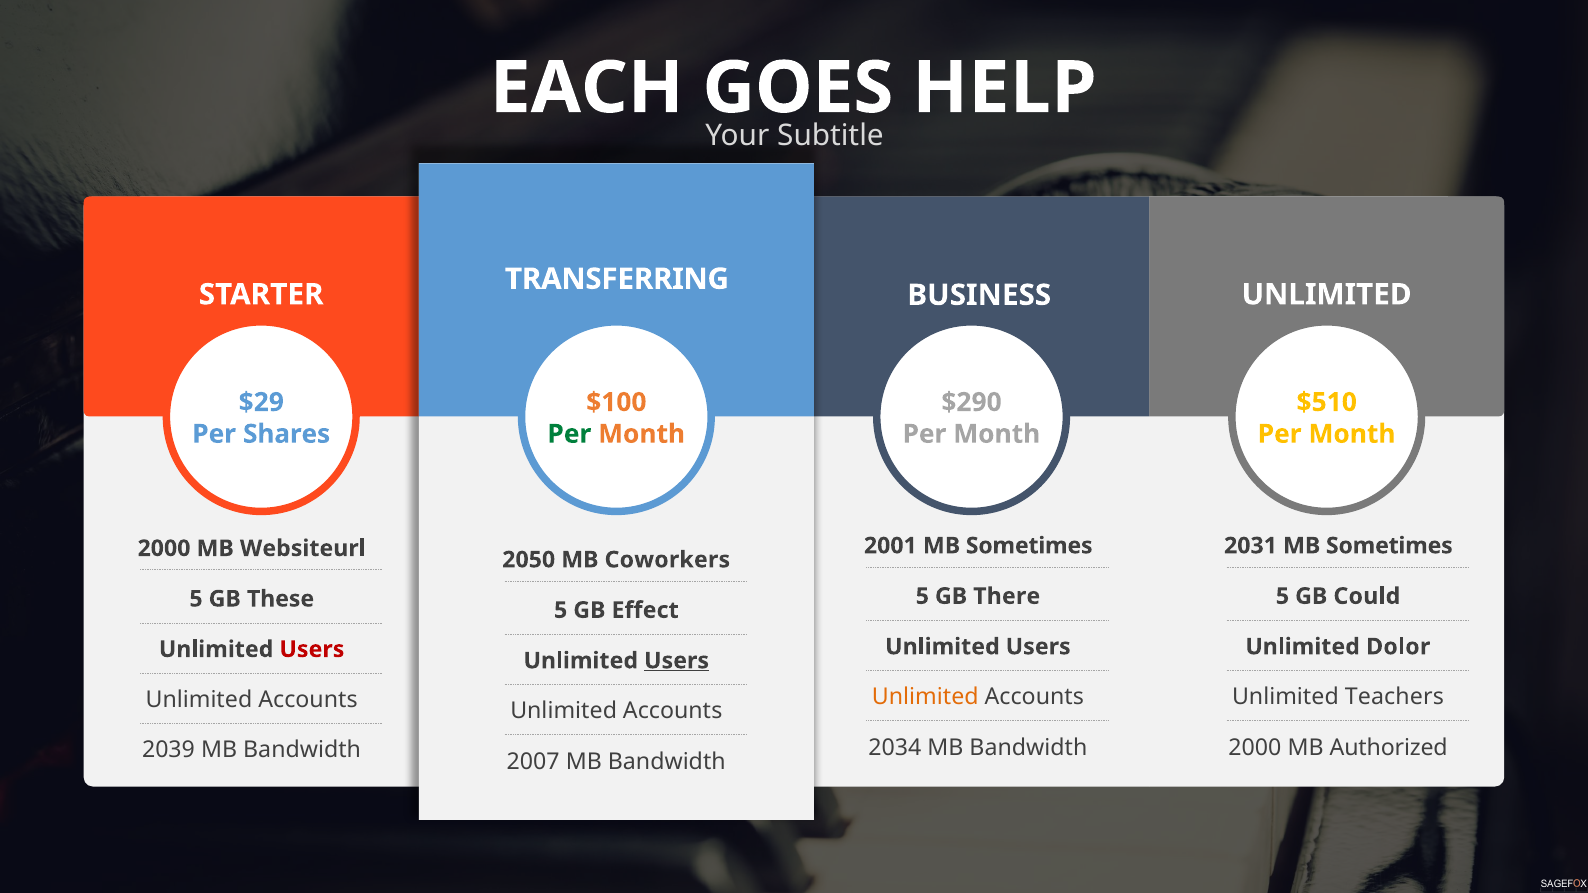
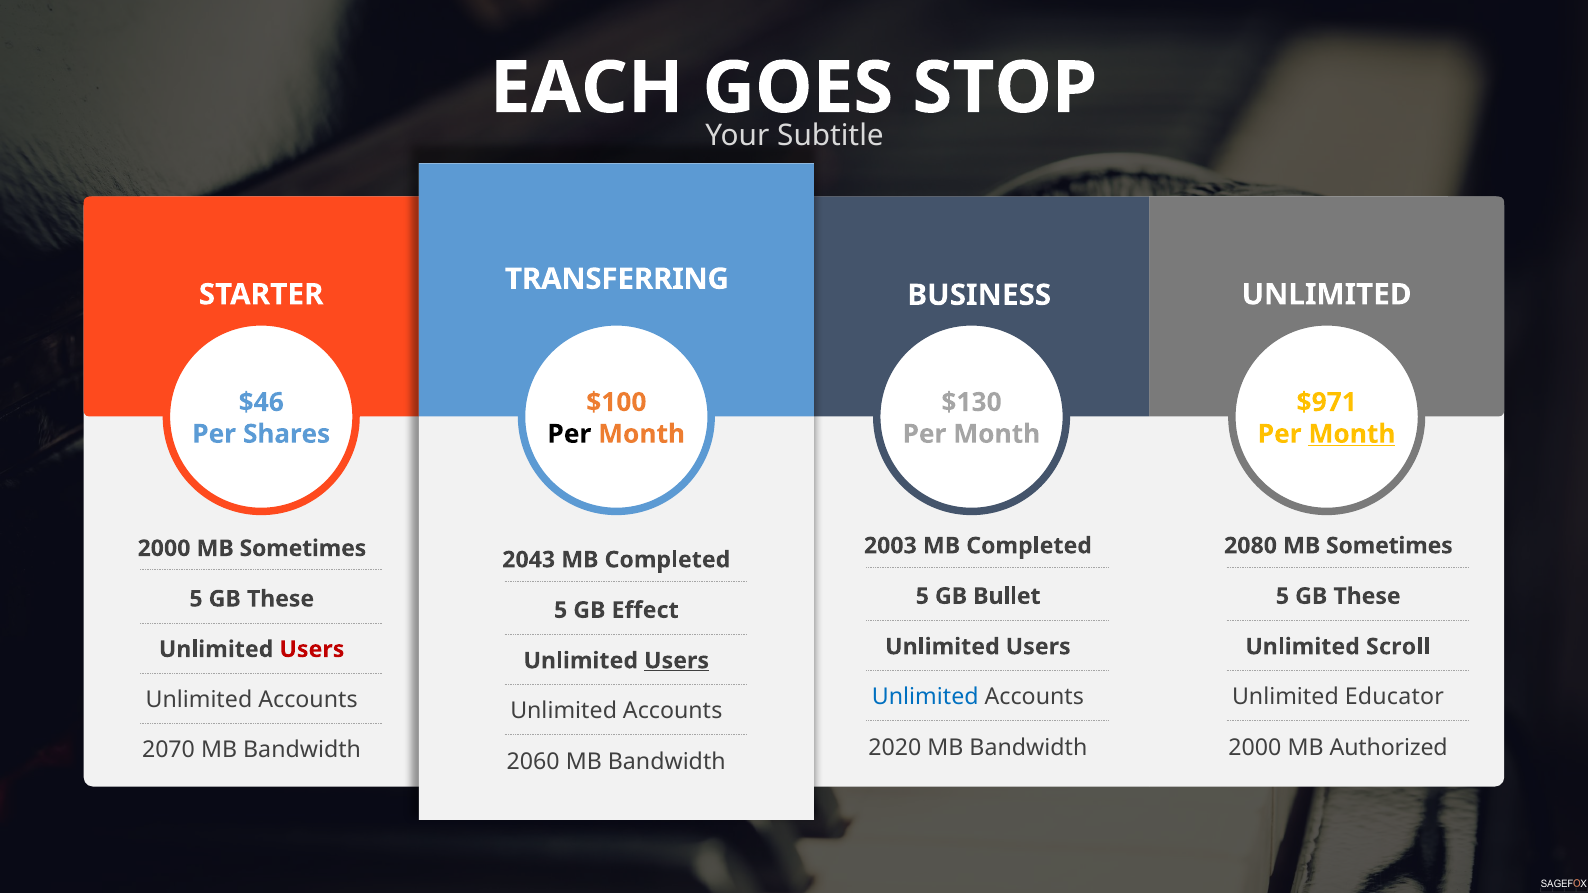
HELP: HELP -> STOP
$29: $29 -> $46
$290: $290 -> $130
$510: $510 -> $971
Per at (569, 434) colour: green -> black
Month at (1352, 434) underline: none -> present
2001: 2001 -> 2003
Sometimes at (1029, 546): Sometimes -> Completed
2031: 2031 -> 2080
2000 MB Websiteurl: Websiteurl -> Sometimes
2050: 2050 -> 2043
Coworkers at (667, 560): Coworkers -> Completed
There: There -> Bullet
Could at (1367, 596): Could -> These
Dolor: Dolor -> Scroll
Unlimited at (925, 697) colour: orange -> blue
Teachers: Teachers -> Educator
2034: 2034 -> 2020
2039: 2039 -> 2070
2007: 2007 -> 2060
